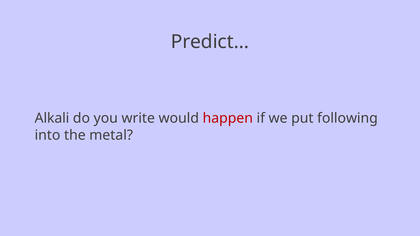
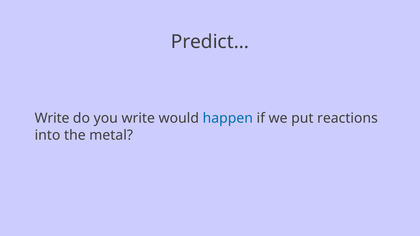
Alkali at (52, 118): Alkali -> Write
happen colour: red -> blue
following: following -> reactions
